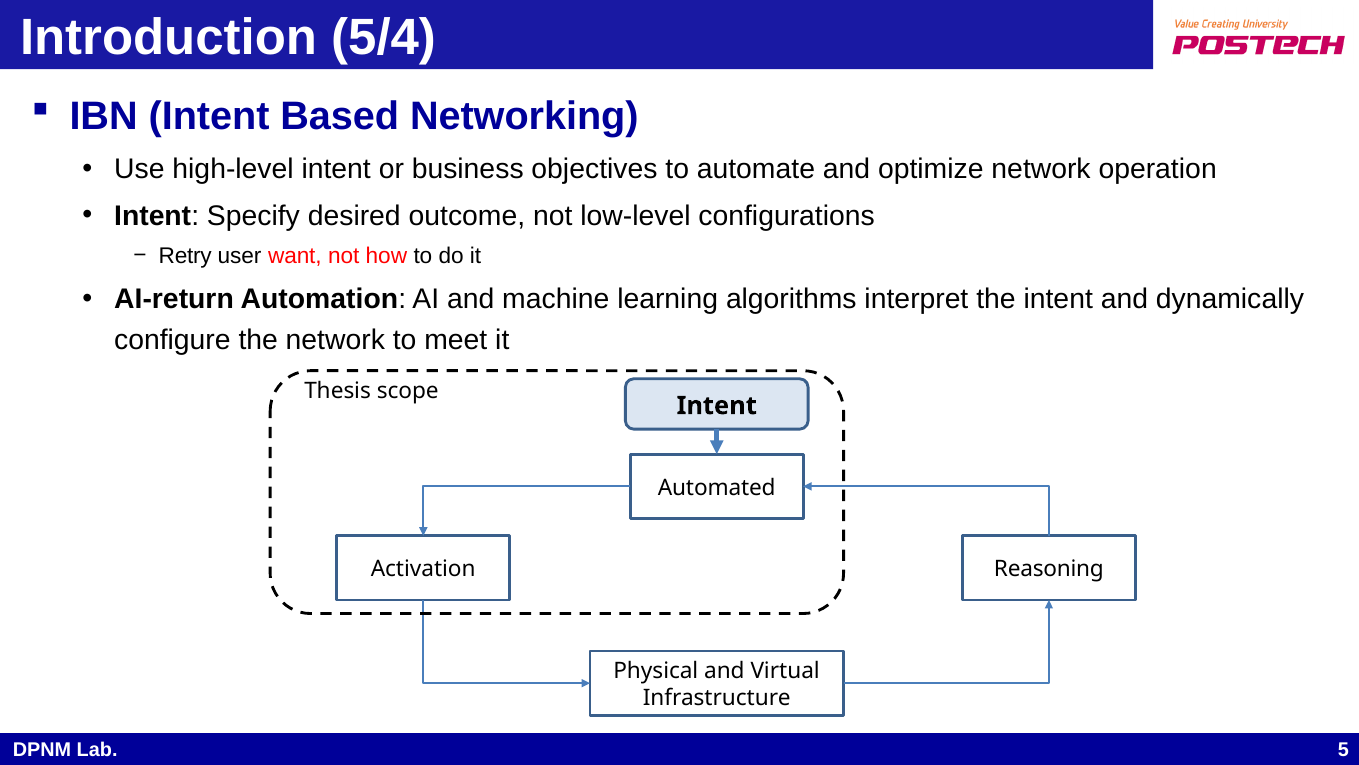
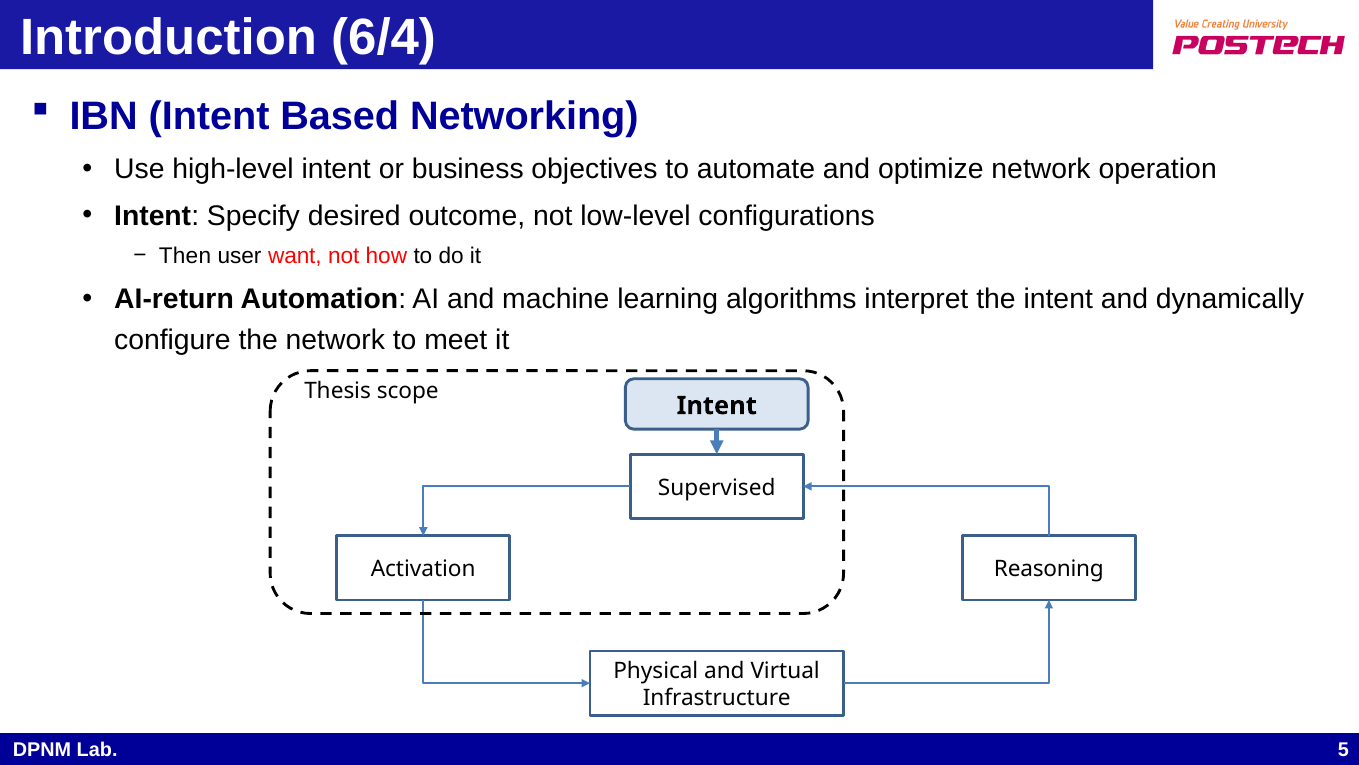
5/4: 5/4 -> 6/4
Retry: Retry -> Then
Automated: Automated -> Supervised
